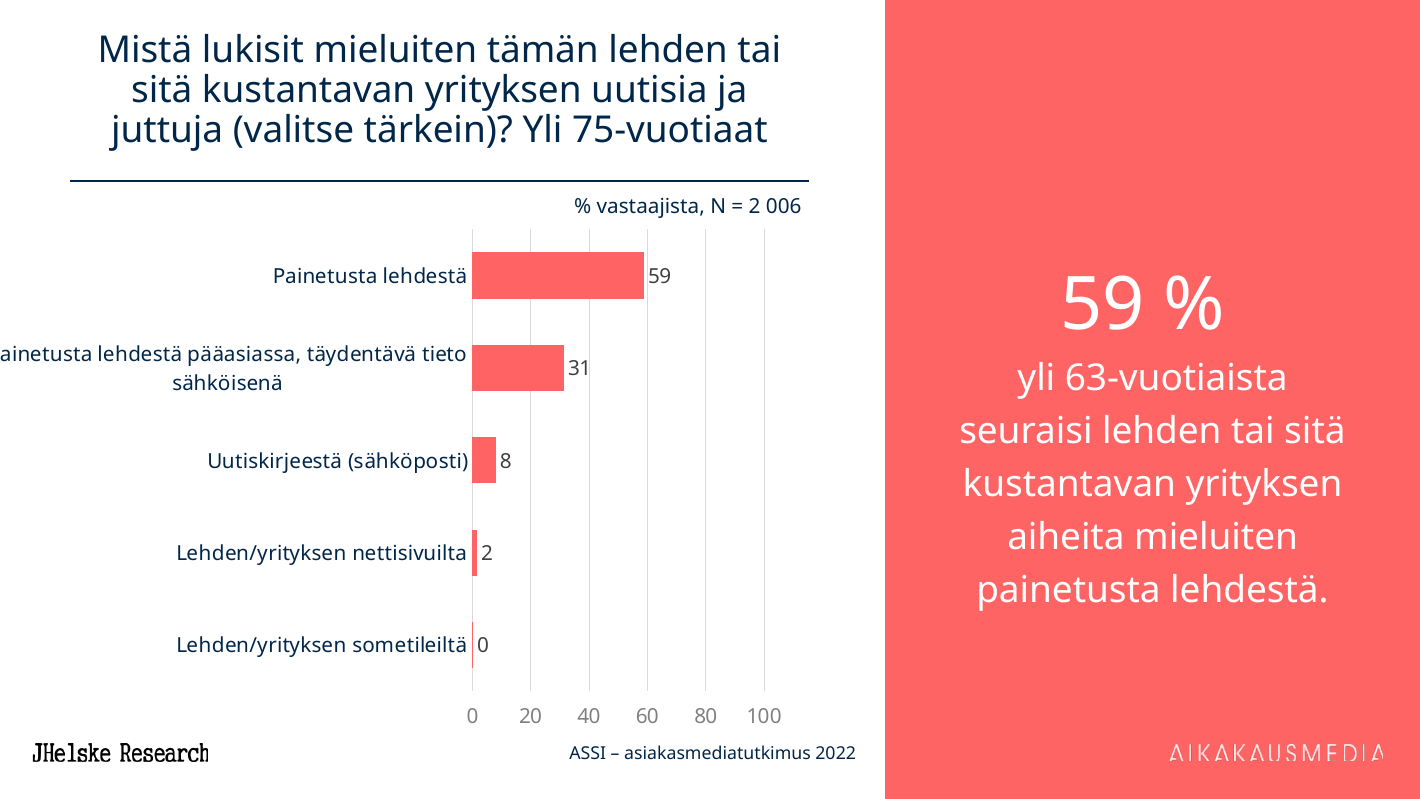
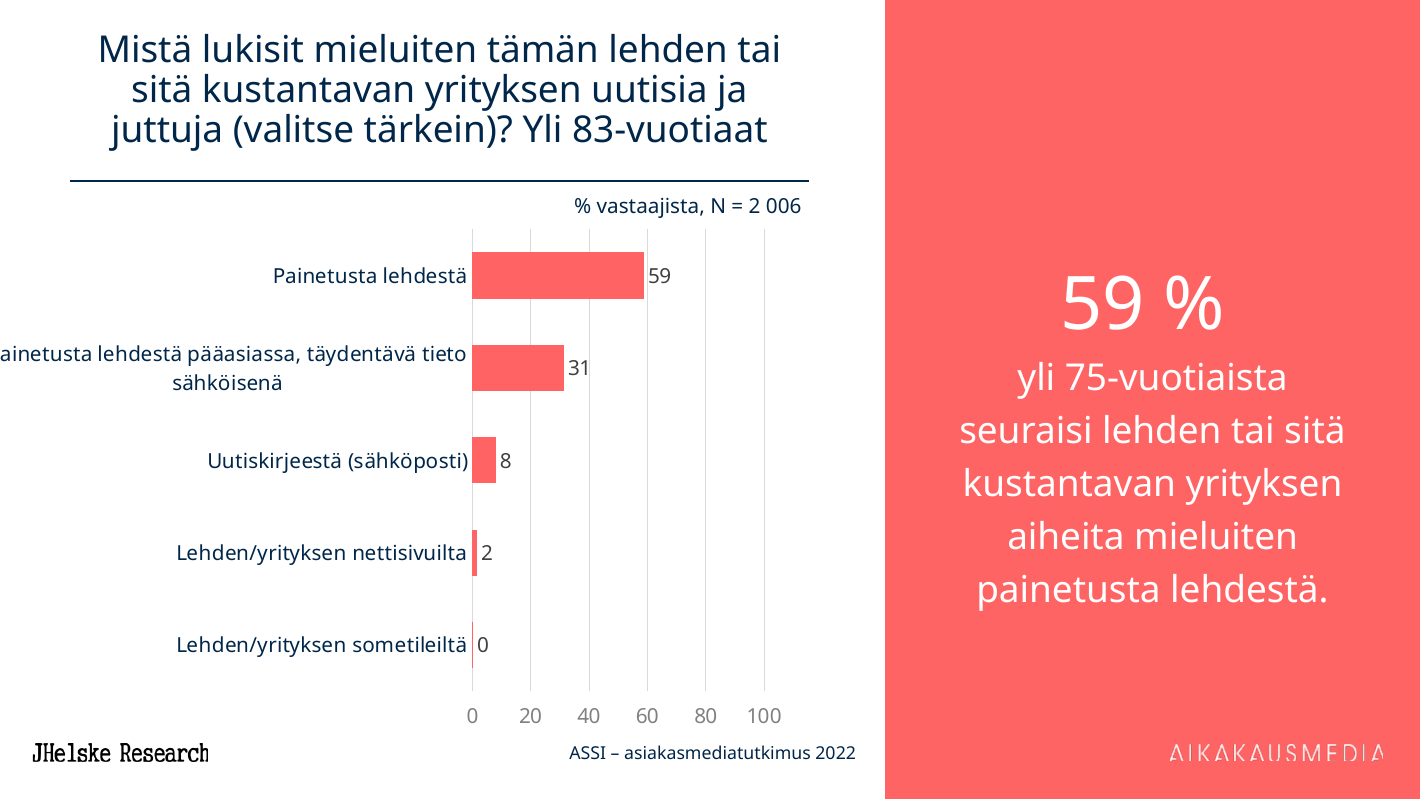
75-vuotiaat: 75-vuotiaat -> 83-vuotiaat
63-vuotiaista: 63-vuotiaista -> 75-vuotiaista
